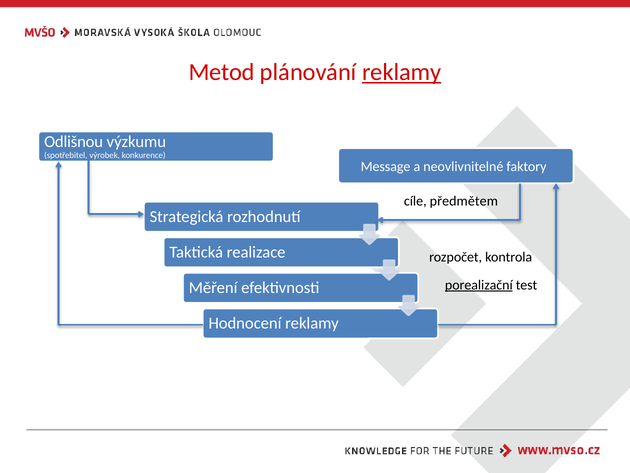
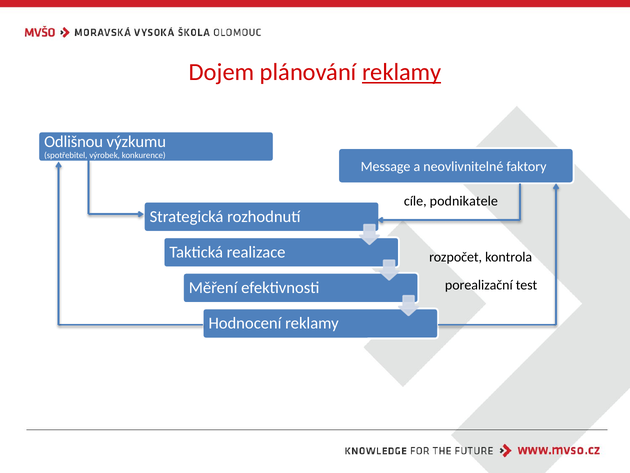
Metod: Metod -> Dojem
předmětem: předmětem -> podnikatele
porealizační underline: present -> none
